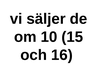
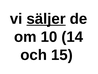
säljer underline: none -> present
15: 15 -> 14
16: 16 -> 15
